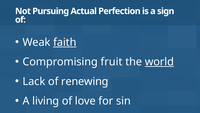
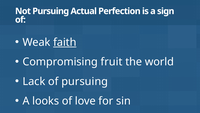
world underline: present -> none
of renewing: renewing -> pursuing
living: living -> looks
